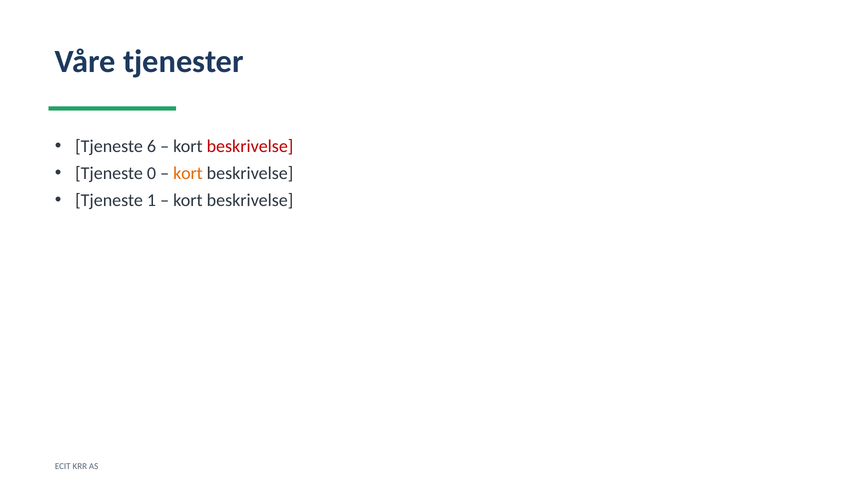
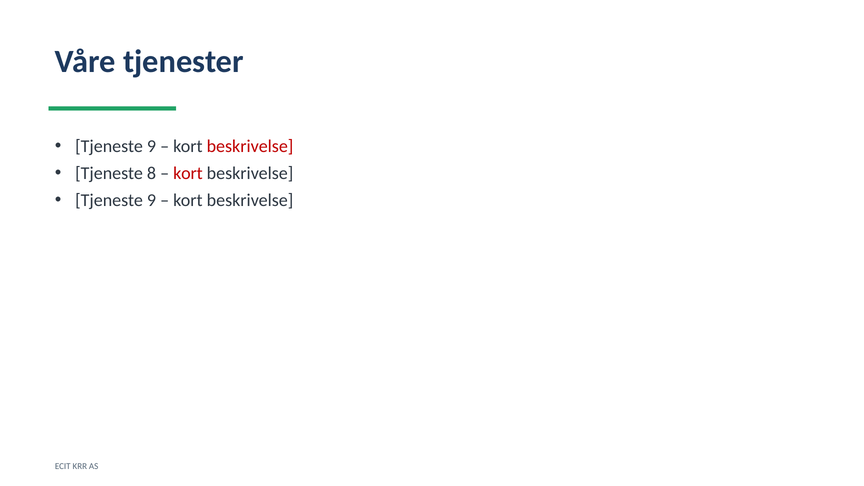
6 at (151, 146): 6 -> 9
0: 0 -> 8
kort at (188, 173) colour: orange -> red
1 at (151, 200): 1 -> 9
